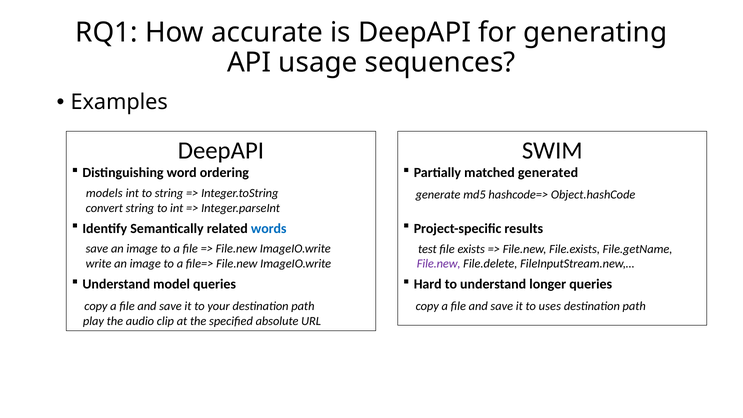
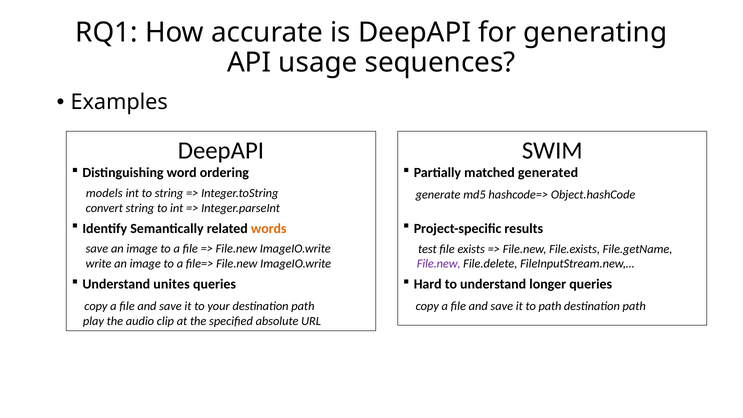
words colour: blue -> orange
model: model -> unites
to uses: uses -> path
